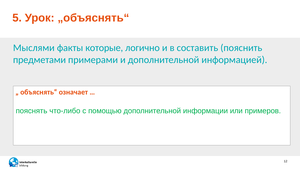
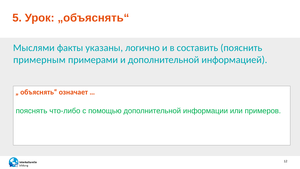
которые: которые -> указаны
предметами: предметами -> примерным
